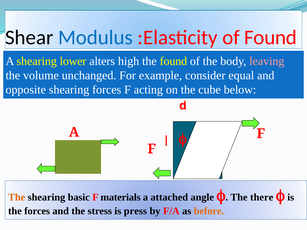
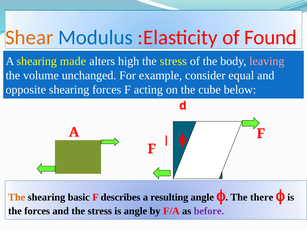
Shear colour: black -> orange
lower: lower -> made
found at (173, 61): found -> stress
materials: materials -> describes
attached: attached -> resulting
is press: press -> angle
before colour: orange -> purple
